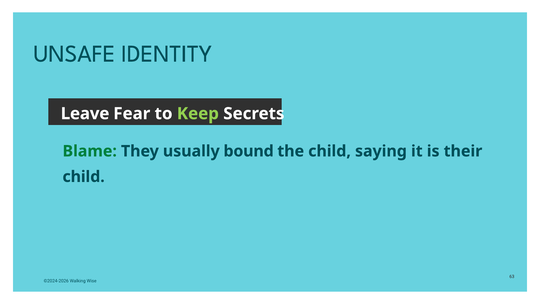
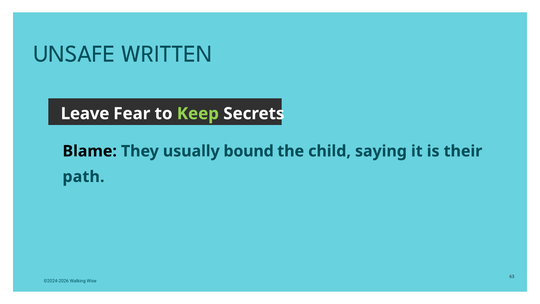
IDENTITY: IDENTITY -> WRITTEN
Blame colour: green -> black
child at (84, 177): child -> path
